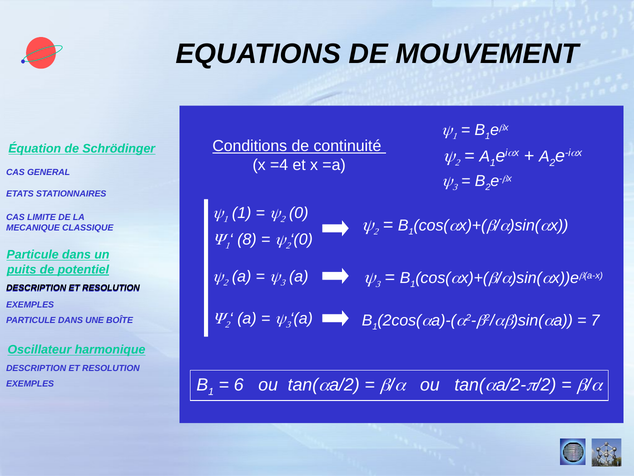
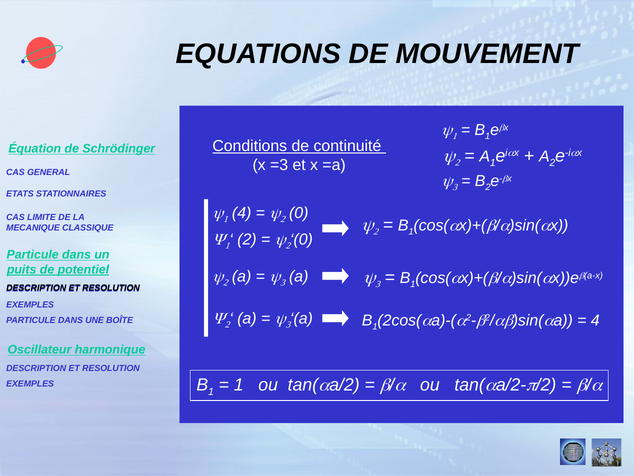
=4: =4 -> =3
1 at (242, 213): 1 -> 4
8 at (247, 239): 8 -> 2
7 at (595, 320): 7 -> 4
6 at (239, 385): 6 -> 1
